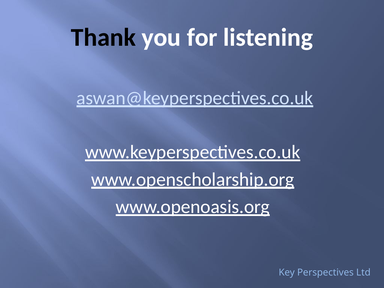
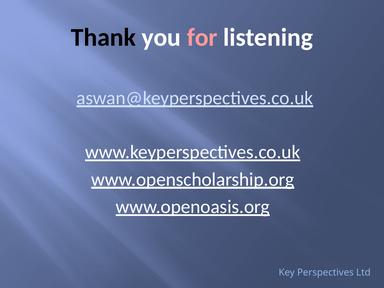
for colour: white -> pink
